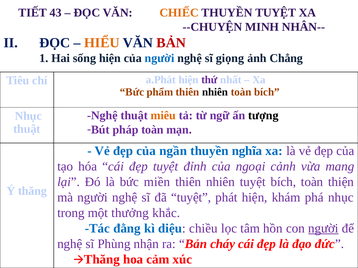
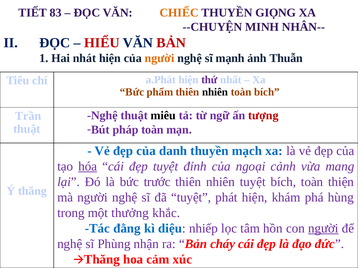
43: 43 -> 83
THUYỀN TUYỆT: TUYỆT -> GIỌNG
HIỂU colour: orange -> red
sống: sống -> nhát
người at (160, 58) colour: blue -> orange
giọng: giọng -> mạnh
Chẳng: Chẳng -> Thuẫn
miêu colour: orange -> black
tượng colour: black -> red
Nhục at (28, 116): Nhục -> Trần
ngần: ngần -> danh
nghĩa: nghĩa -> mạch
hóa underline: none -> present
miền: miền -> trước
phá nhục: nhục -> hùng
chiều: chiều -> nhiếp
